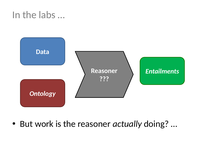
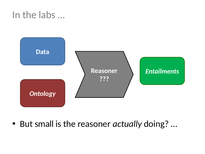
work: work -> small
